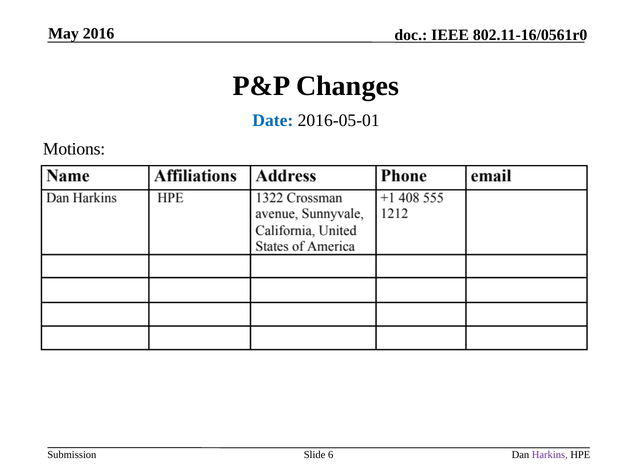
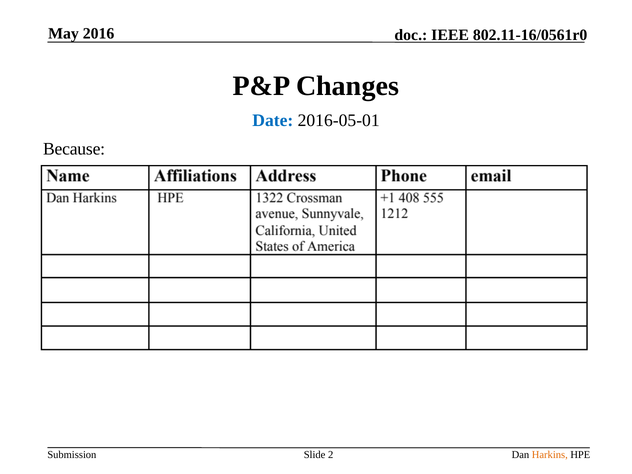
Motions: Motions -> Because
6: 6 -> 2
Harkins colour: purple -> orange
